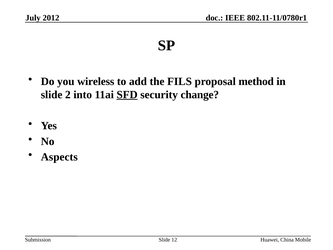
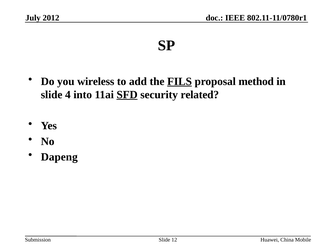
FILS underline: none -> present
2: 2 -> 4
change: change -> related
Aspects: Aspects -> Dapeng
